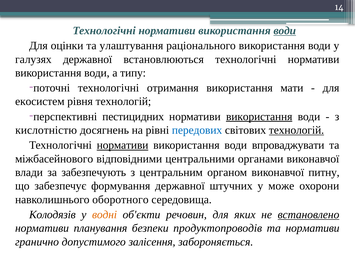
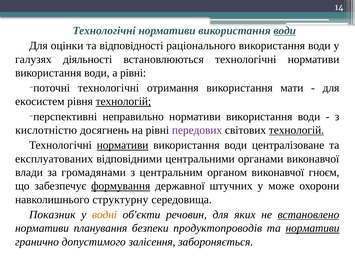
улаштування: улаштування -> відповідності
галузях державної: державної -> діяльності
а типу: типу -> рівні
технологій at (123, 102) underline: none -> present
пестицидних: пестицидних -> неправильно
використання at (259, 117) underline: present -> none
передових colour: blue -> purple
впроваджувати: впроваджувати -> централізоване
міжбасейнового: міжбасейнового -> експлуатованих
забезпечують: забезпечують -> громадянами
питну: питну -> гноєм
формування underline: none -> present
оборотного: оборотного -> структурну
Колодязів: Колодязів -> Показник
нормативи at (312, 228) underline: none -> present
